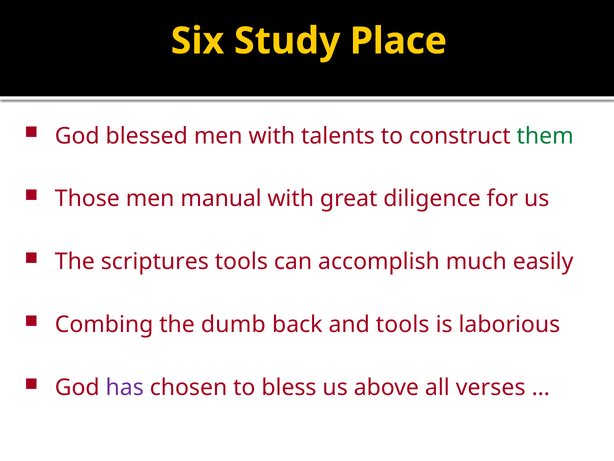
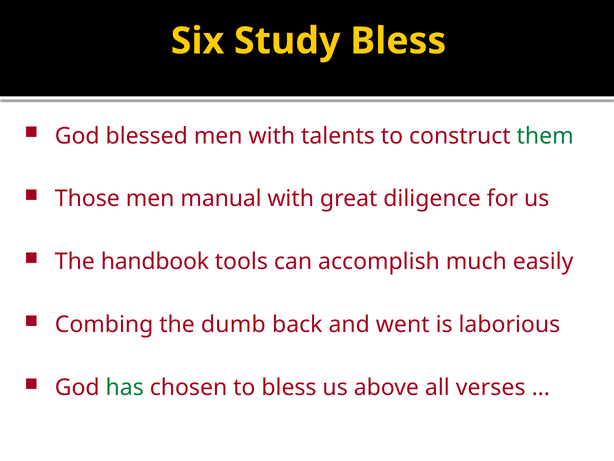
Study Place: Place -> Bless
scriptures: scriptures -> handbook
and tools: tools -> went
has colour: purple -> green
